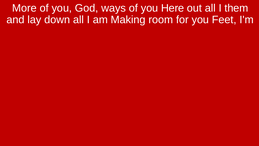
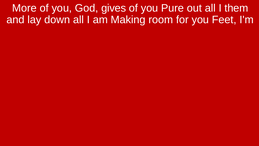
ways: ways -> gives
Here: Here -> Pure
